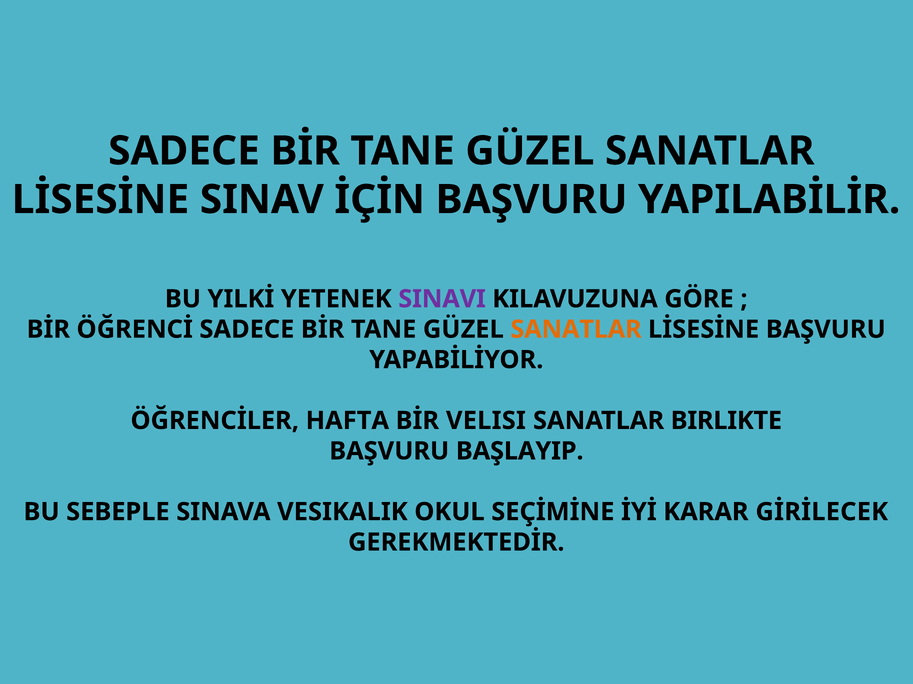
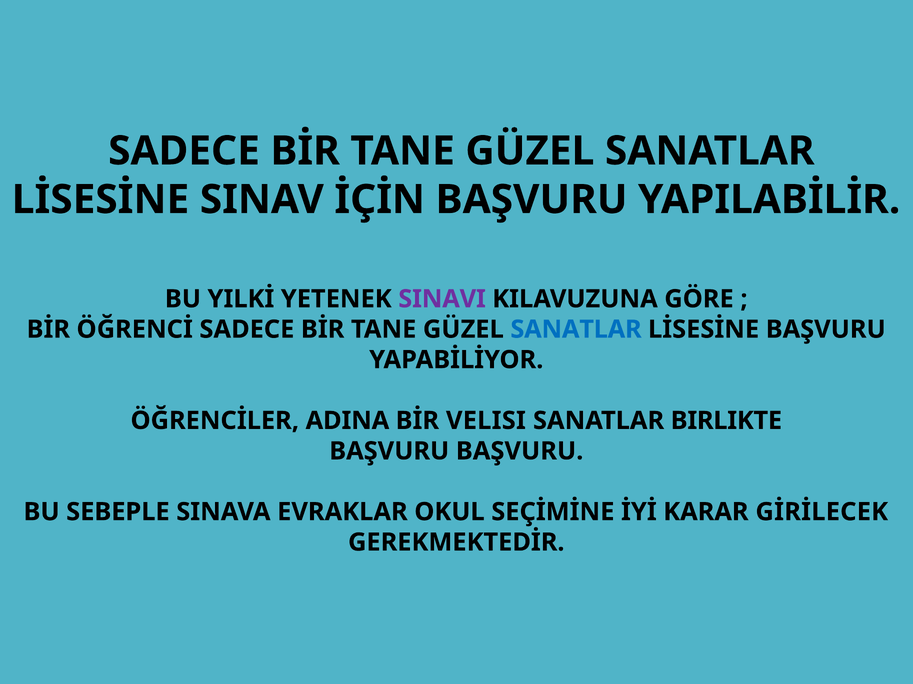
SANATLAR at (576, 330) colour: orange -> blue
HAFTA: HAFTA -> ADINA
BAŞVURU BAŞLAYIP: BAŞLAYIP -> BAŞVURU
VESIKALIK: VESIKALIK -> EVRAKLAR
